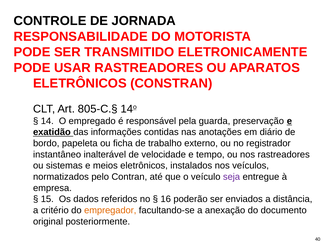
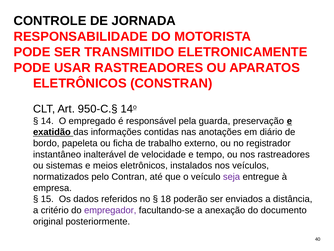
805-C.§: 805-C.§ -> 950-C.§
16: 16 -> 18
empregador colour: orange -> purple
